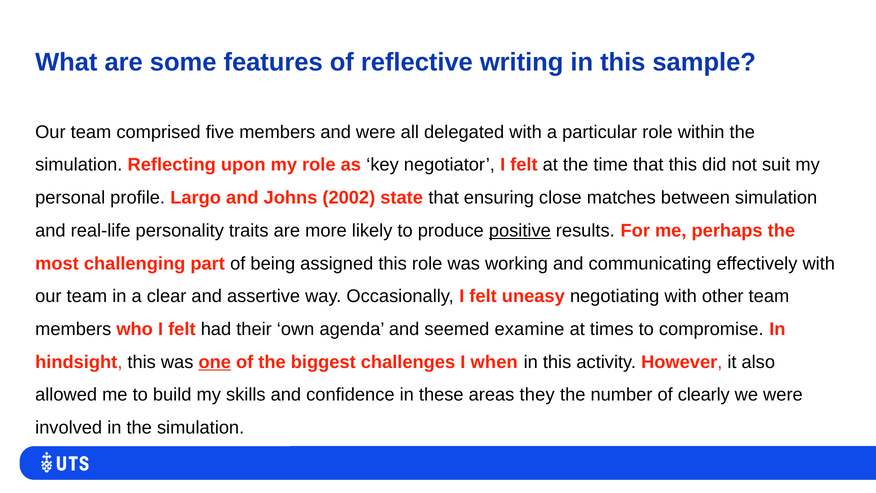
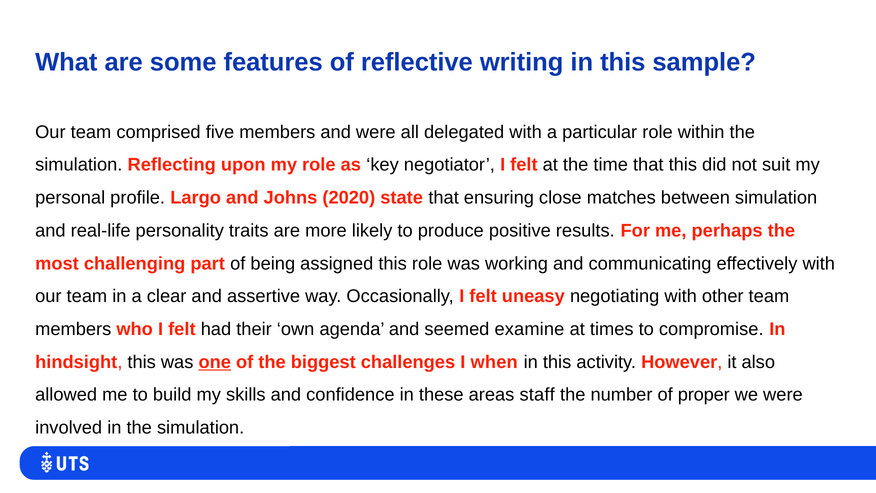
2002: 2002 -> 2020
positive underline: present -> none
they: they -> staff
clearly: clearly -> proper
